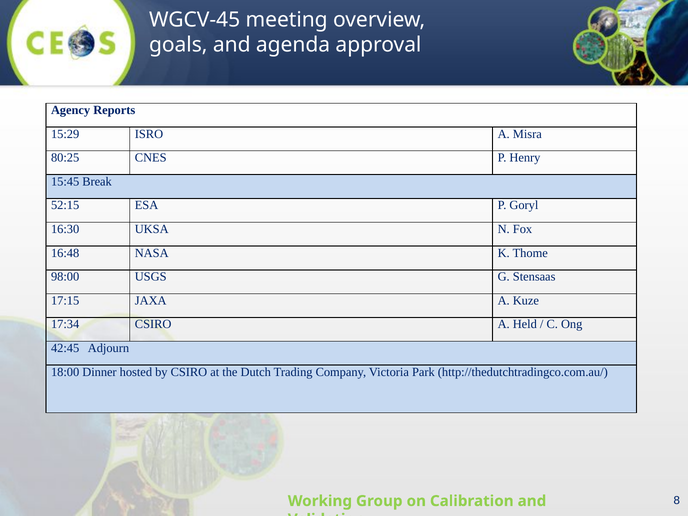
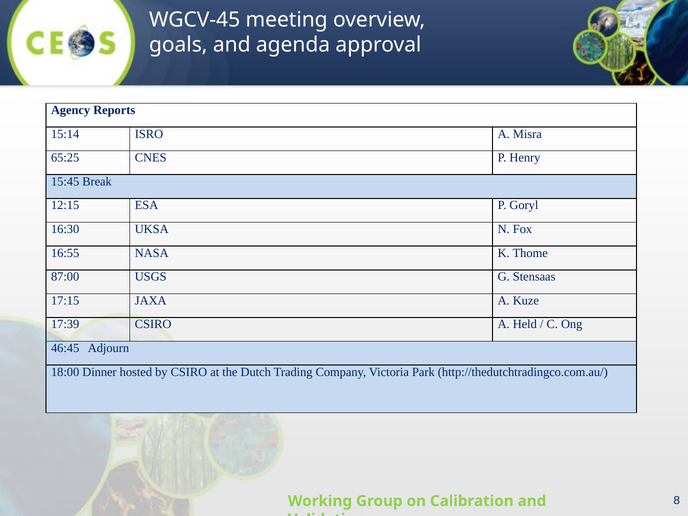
15:29: 15:29 -> 15:14
80:25: 80:25 -> 65:25
52:15: 52:15 -> 12:15
16:48: 16:48 -> 16:55
98:00: 98:00 -> 87:00
17:34: 17:34 -> 17:39
42:45: 42:45 -> 46:45
